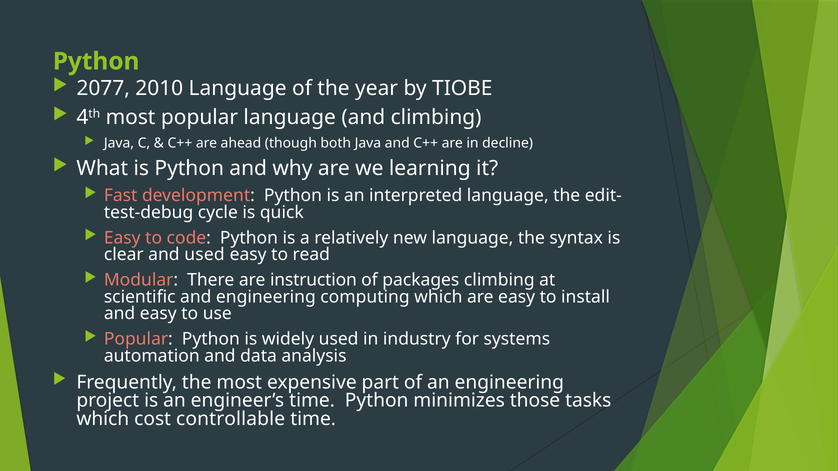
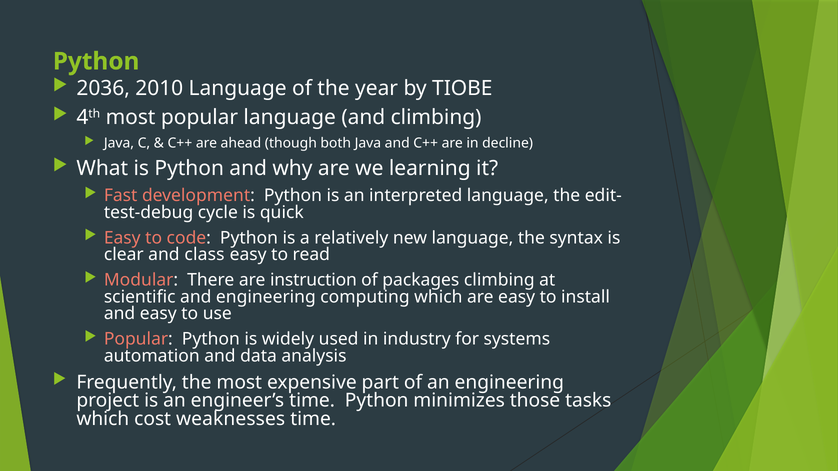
2077: 2077 -> 2036
and used: used -> class
controllable: controllable -> weaknesses
